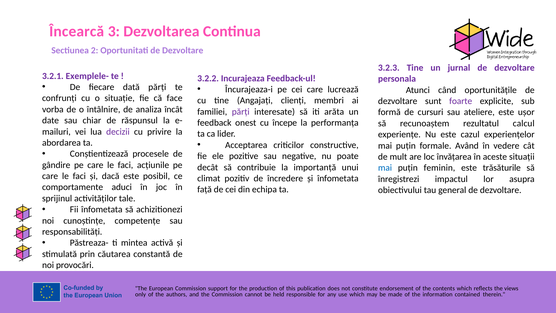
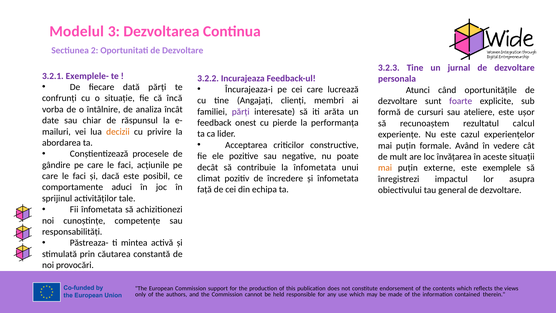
Încearcă: Încearcă -> Modelul
face: face -> încă
începe: începe -> pierde
decizii colour: purple -> orange
la importanță: importanță -> înfometata
mai at (385, 168) colour: blue -> orange
feminin: feminin -> externe
trăsăturile: trăsăturile -> exemplele
